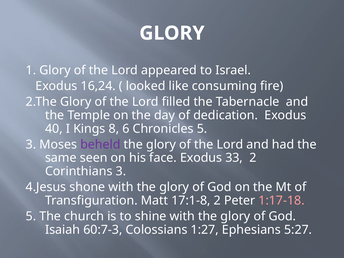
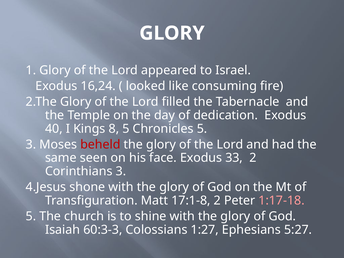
8 6: 6 -> 5
beheld colour: purple -> red
60:7-3: 60:7-3 -> 60:3-3
